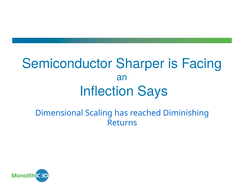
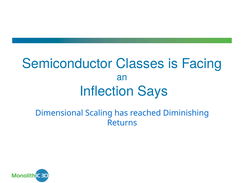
Sharper: Sharper -> Classes
